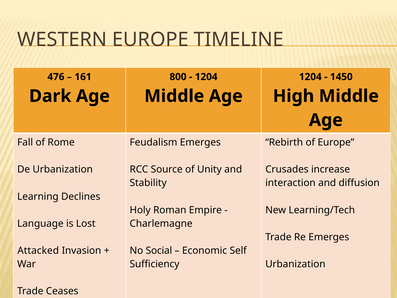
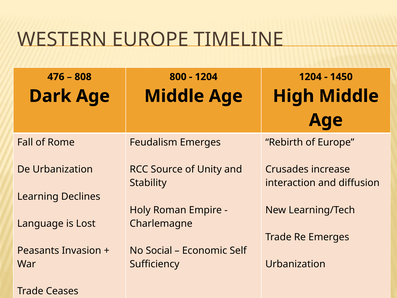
161: 161 -> 808
Attacked: Attacked -> Peasants
